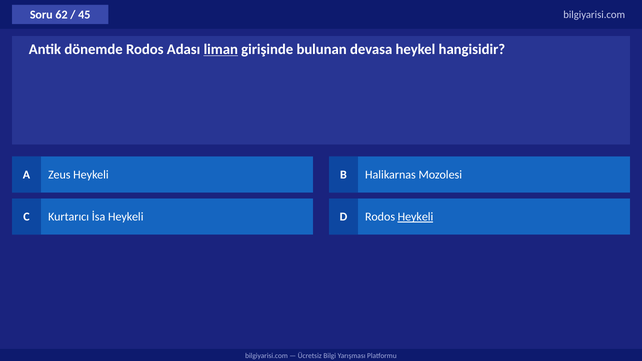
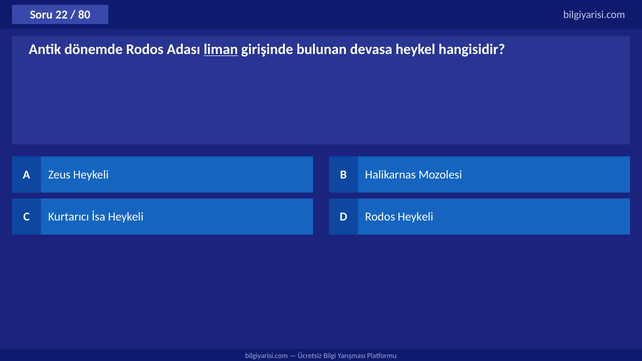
62: 62 -> 22
45: 45 -> 80
Heykeli at (416, 217) underline: present -> none
